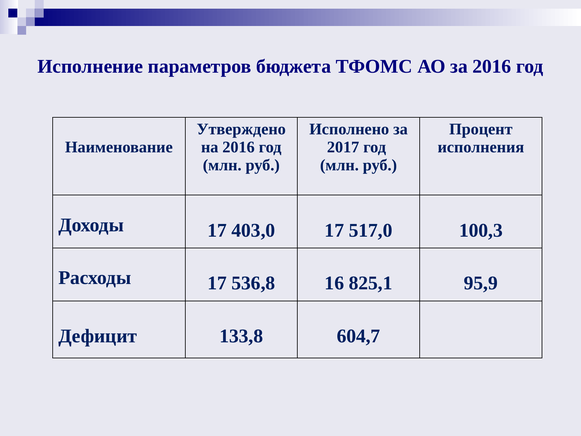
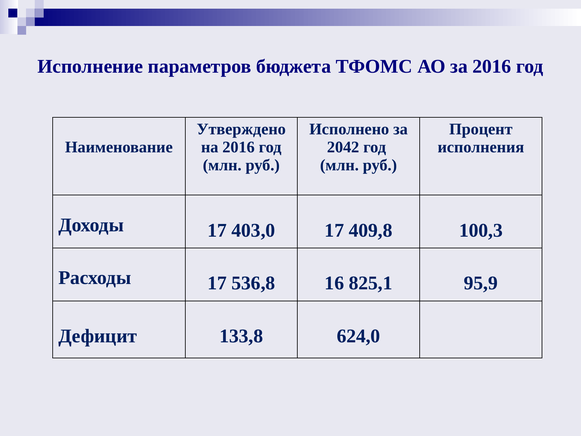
2017: 2017 -> 2042
517,0: 517,0 -> 409,8
604,7: 604,7 -> 624,0
